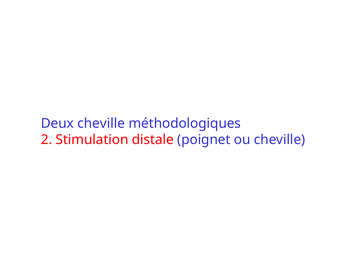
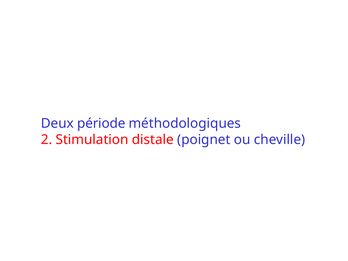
Deux cheville: cheville -> période
